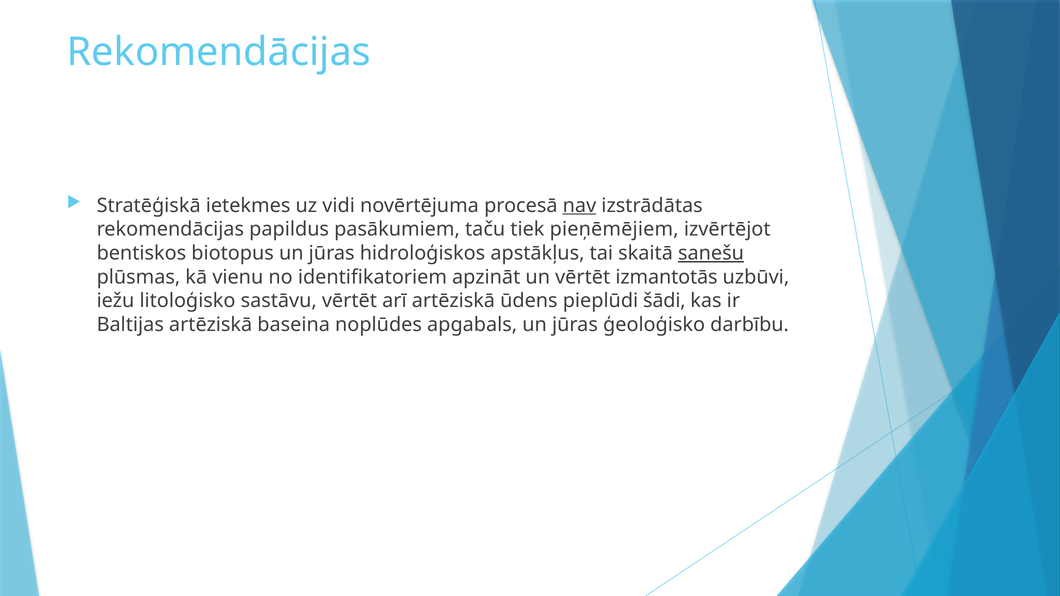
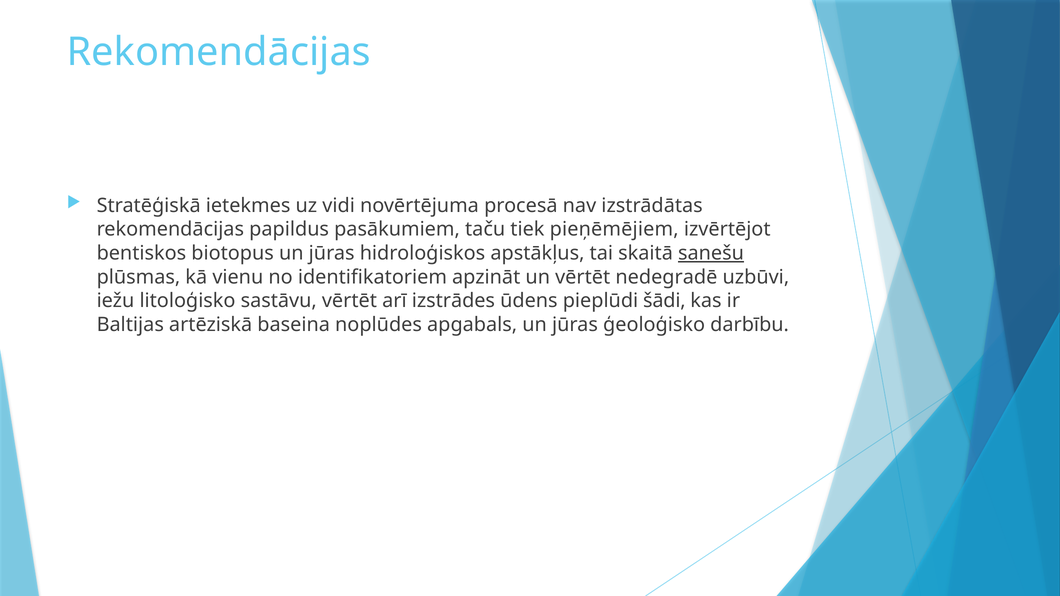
nav underline: present -> none
izmantotās: izmantotās -> nedegradē
arī artēziskā: artēziskā -> izstrādes
